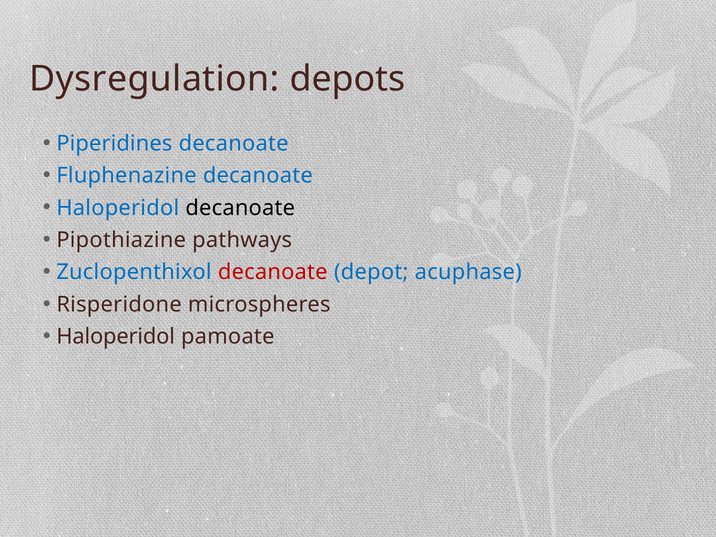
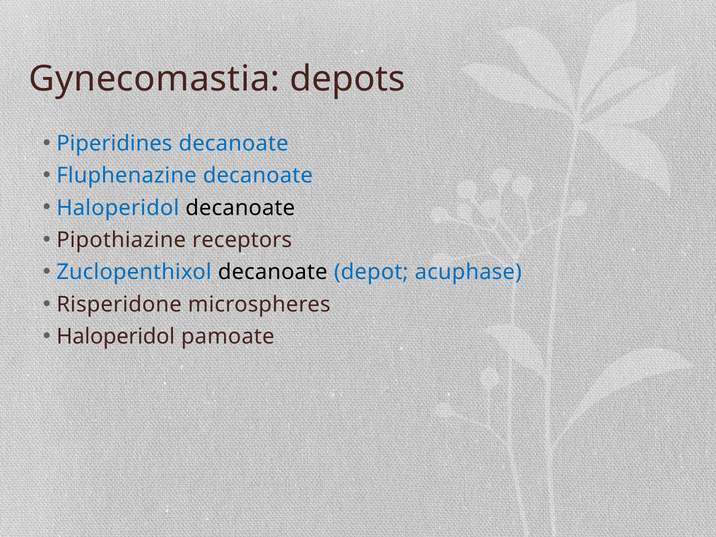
Dysregulation: Dysregulation -> Gynecomastia
pathways: pathways -> receptors
decanoate at (273, 272) colour: red -> black
